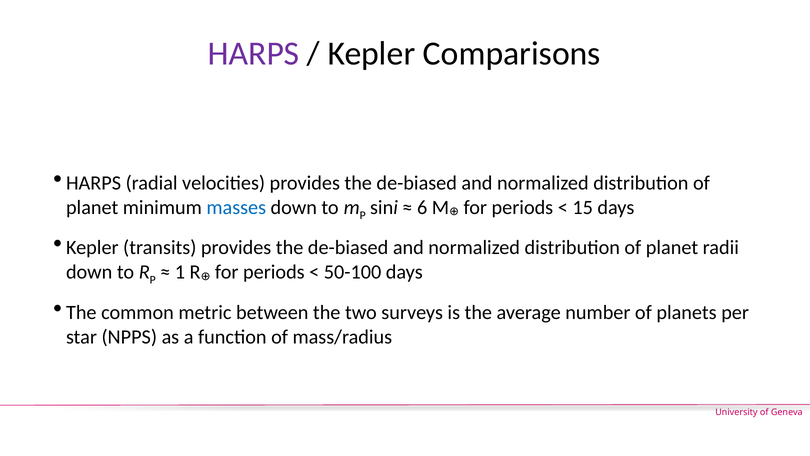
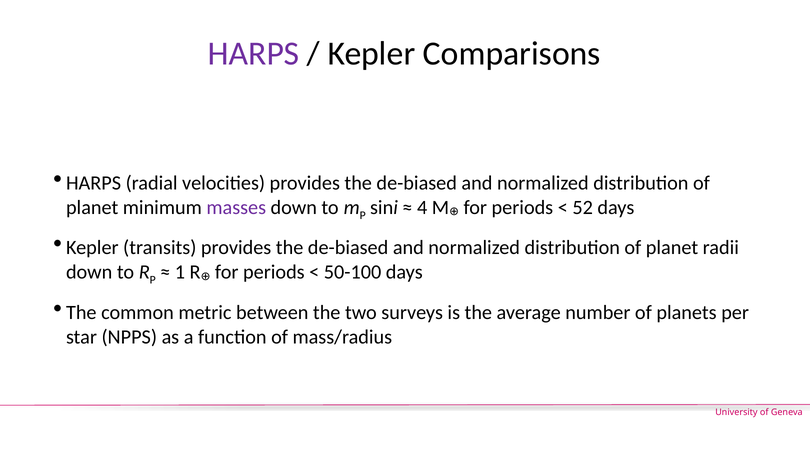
masses colour: blue -> purple
6: 6 -> 4
15: 15 -> 52
